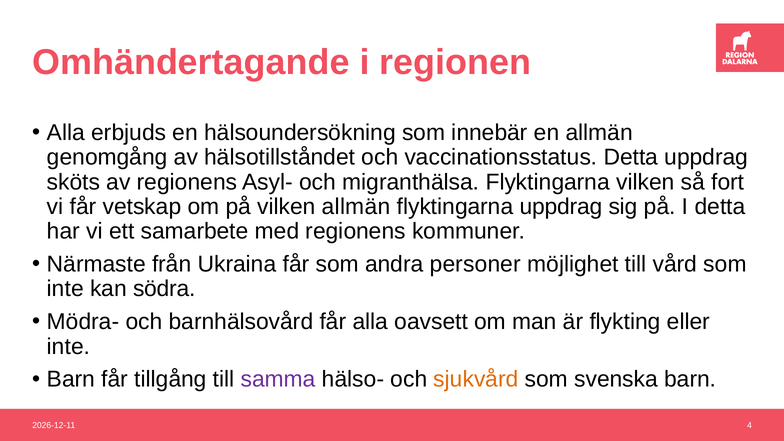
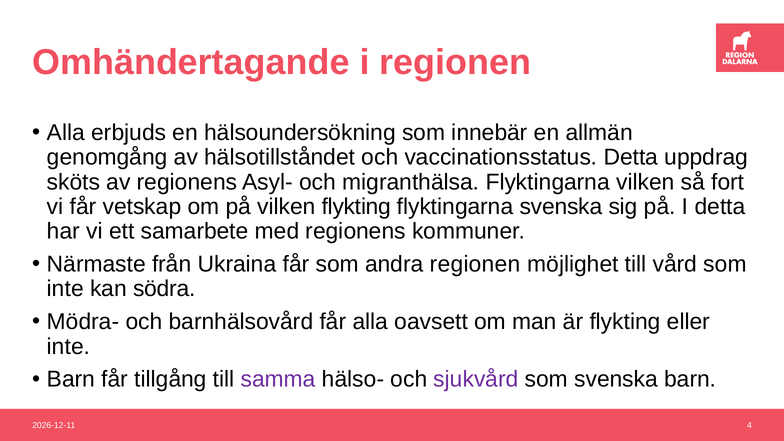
vilken allmän: allmän -> flykting
flyktingarna uppdrag: uppdrag -> svenska
andra personer: personer -> regionen
sjukvård colour: orange -> purple
